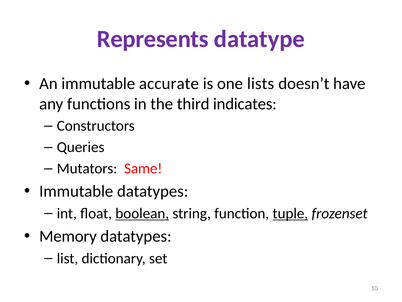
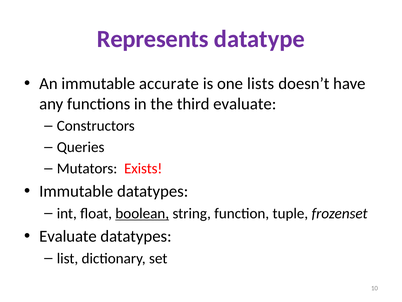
third indicates: indicates -> evaluate
Same: Same -> Exists
tuple underline: present -> none
Memory at (68, 236): Memory -> Evaluate
